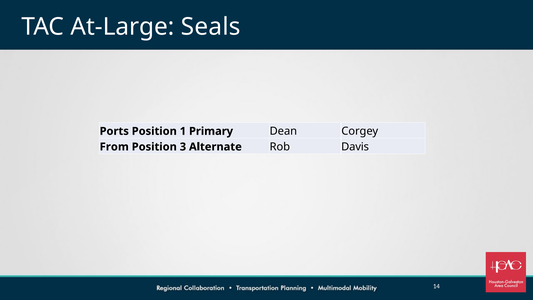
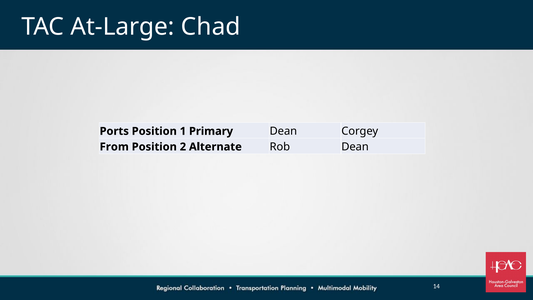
Seals: Seals -> Chad
3: 3 -> 2
Rob Davis: Davis -> Dean
